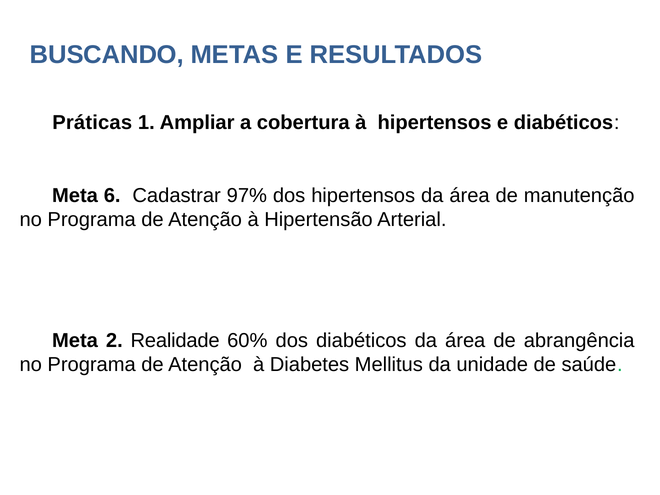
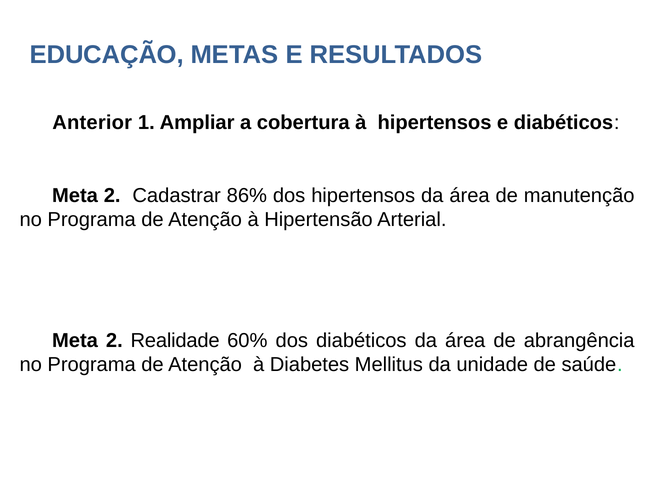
BUSCANDO: BUSCANDO -> EDUCAÇÃO
Práticas: Práticas -> Anterior
6 at (112, 195): 6 -> 2
97%: 97% -> 86%
